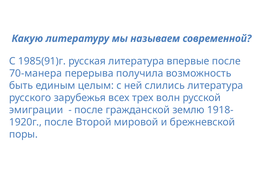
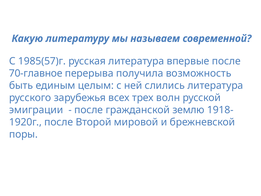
1985(91)г: 1985(91)г -> 1985(57)г
70-манера: 70-манера -> 70-главное
